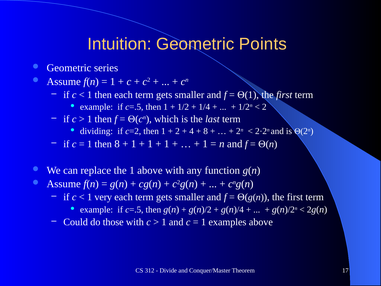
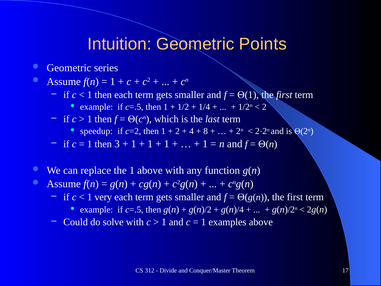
dividing: dividing -> speedup
then 8: 8 -> 3
those: those -> solve
